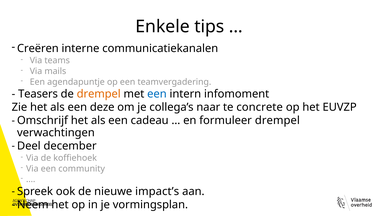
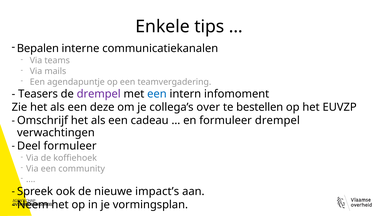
Creëren: Creëren -> Bepalen
drempel at (99, 94) colour: orange -> purple
naar: naar -> over
concrete: concrete -> bestellen
Deel december: december -> formuleer
